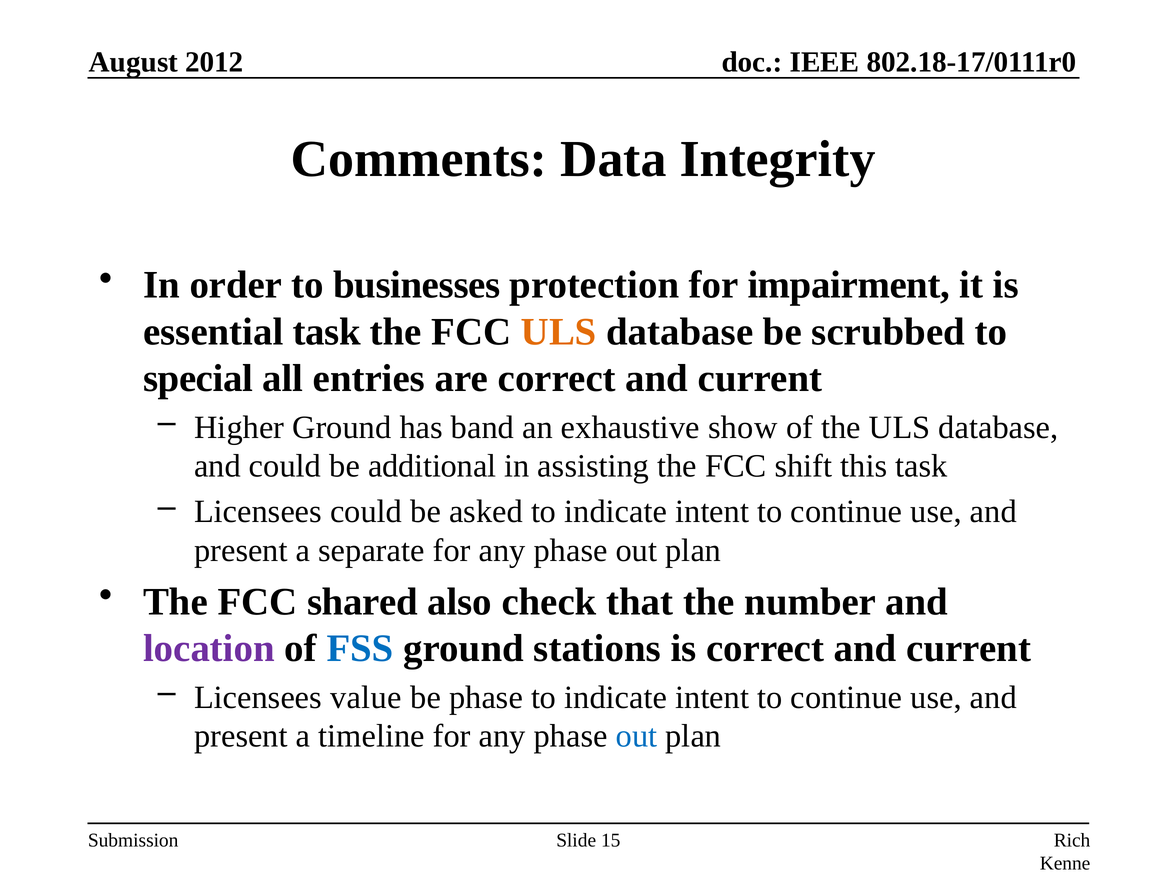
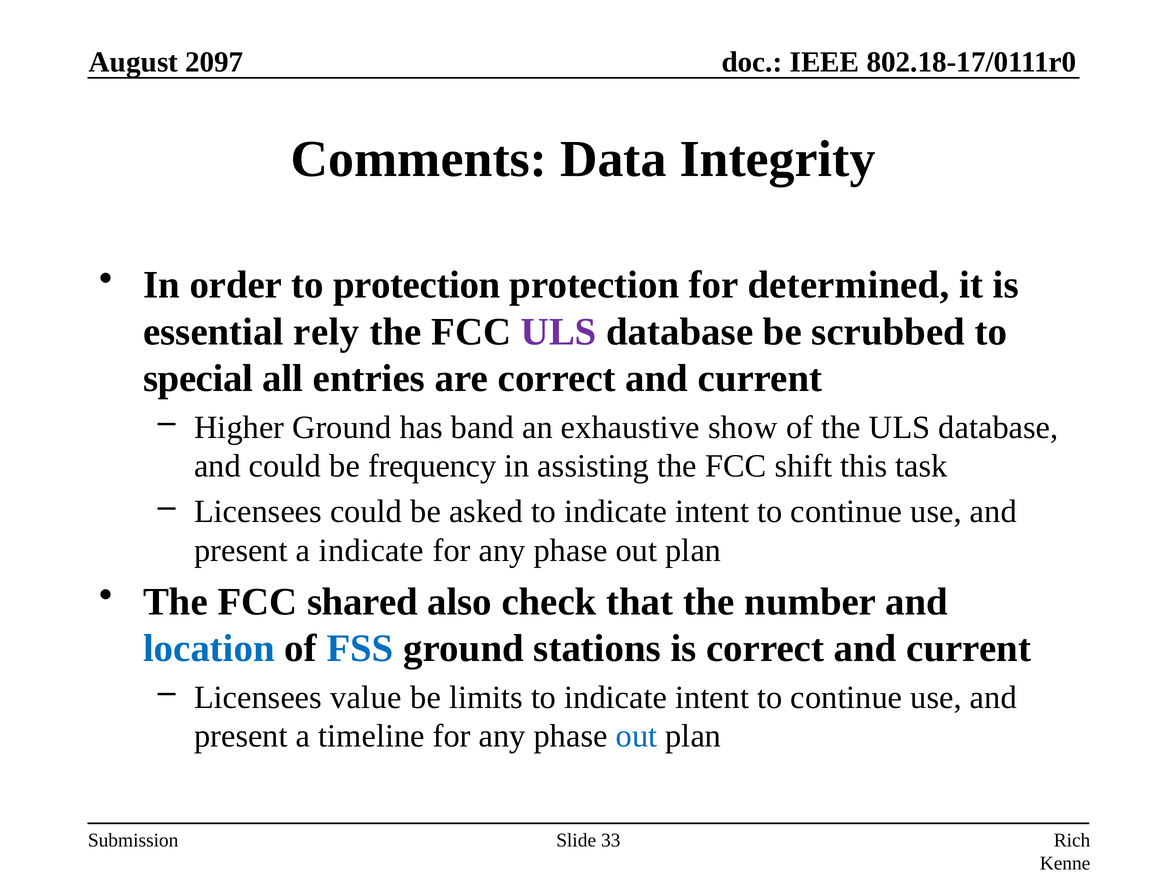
2012: 2012 -> 2097
to businesses: businesses -> protection
impairment: impairment -> determined
essential task: task -> rely
ULS at (559, 331) colour: orange -> purple
additional: additional -> frequency
a separate: separate -> indicate
location colour: purple -> blue
be phase: phase -> limits
15: 15 -> 33
